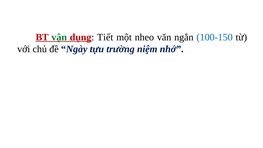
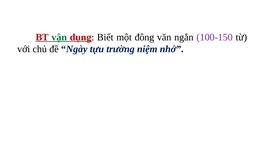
Tiết: Tiết -> Biết
nheo: nheo -> đông
100-150 colour: blue -> purple
